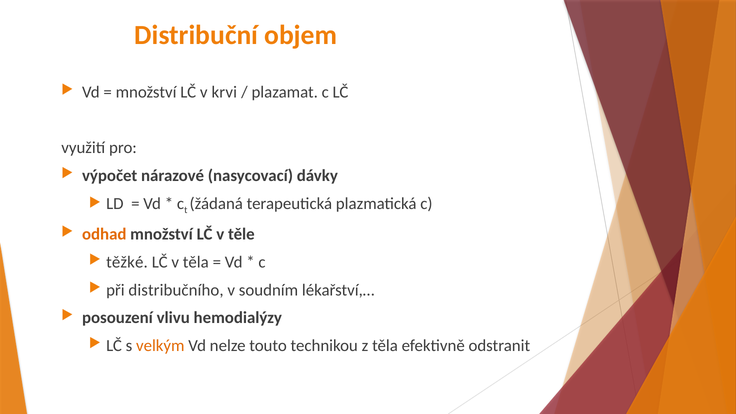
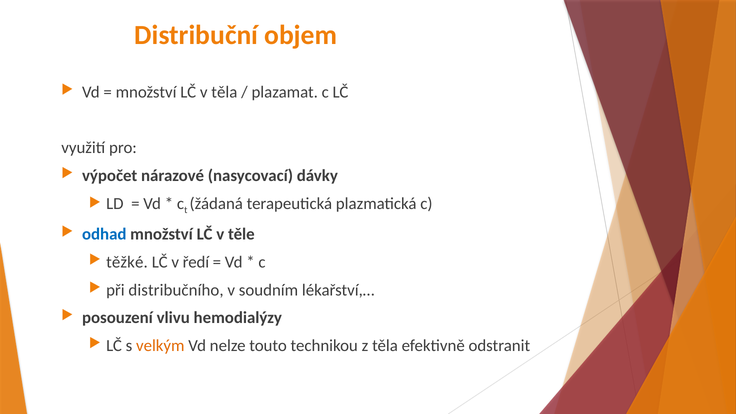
v krvi: krvi -> těla
odhad colour: orange -> blue
v těla: těla -> ředí
